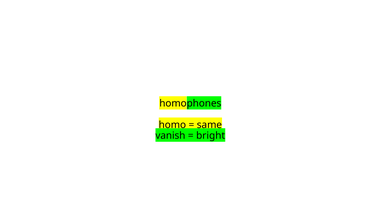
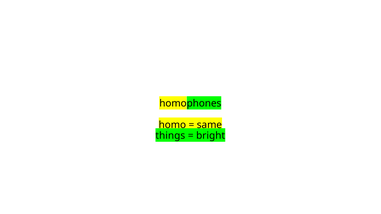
vanish: vanish -> things
